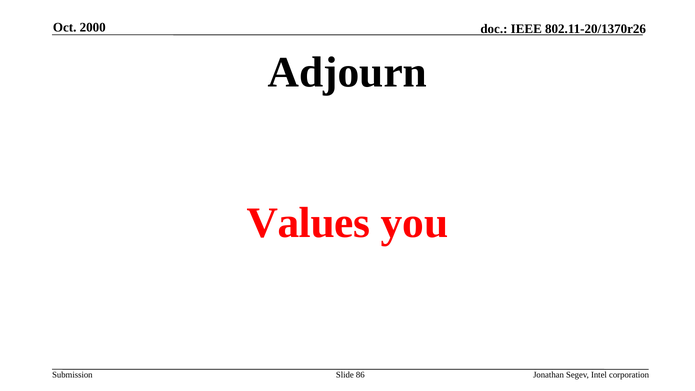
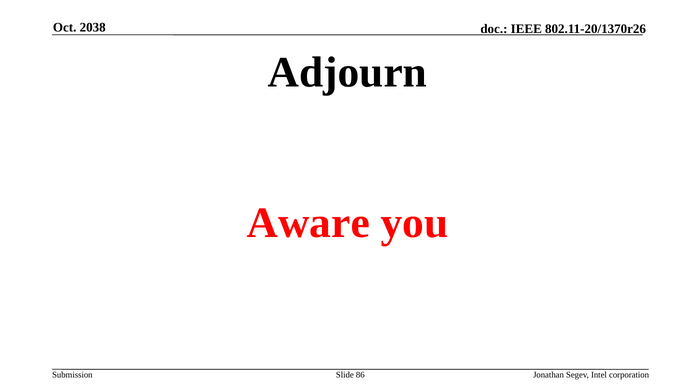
2000: 2000 -> 2038
Values: Values -> Aware
